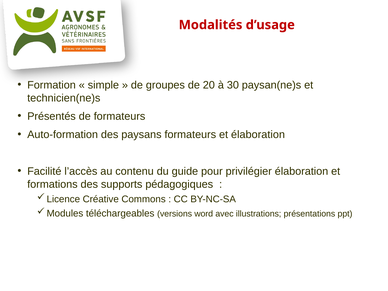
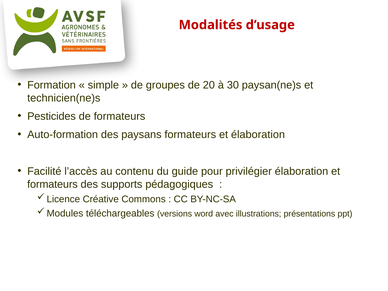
Présentés: Présentés -> Pesticides
formations at (52, 184): formations -> formateurs
